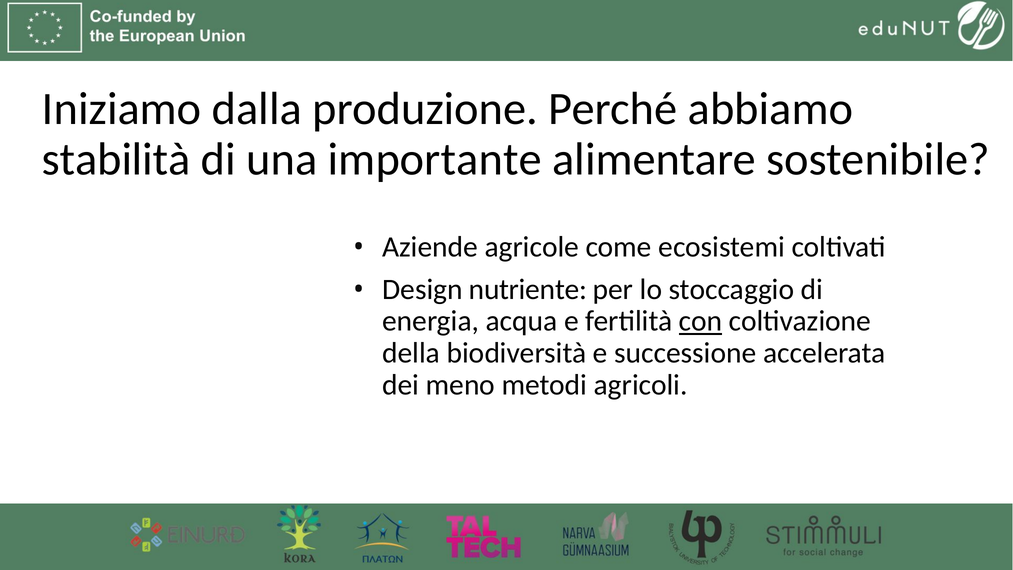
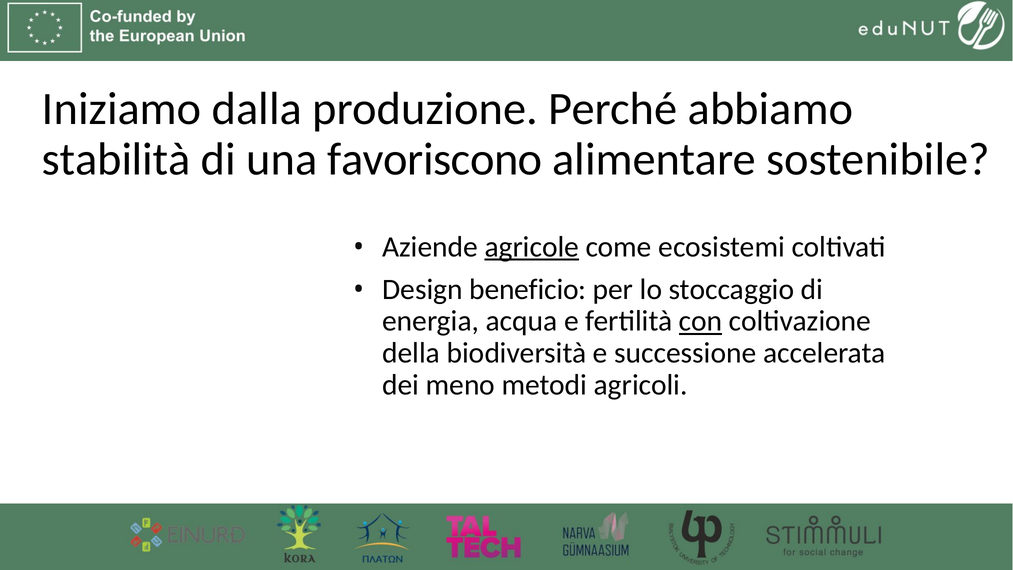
importante: importante -> favoriscono
agricole underline: none -> present
nutriente: nutriente -> beneficio
